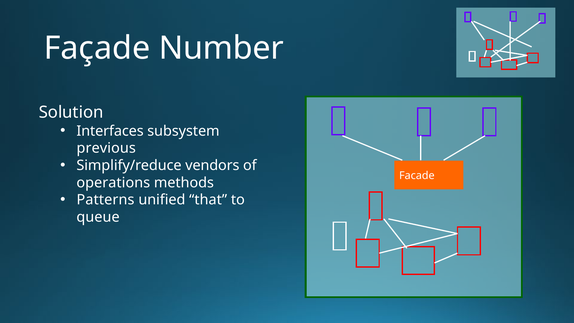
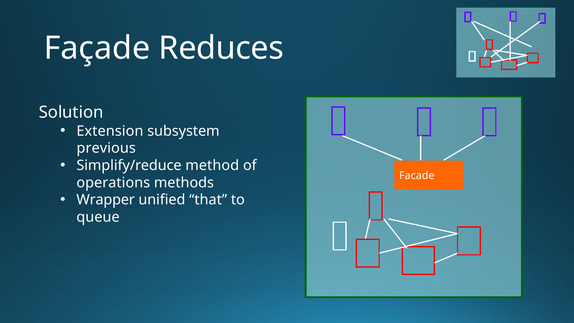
Number: Number -> Reduces
Interfaces: Interfaces -> Extension
vendors: vendors -> method
Patterns: Patterns -> Wrapper
